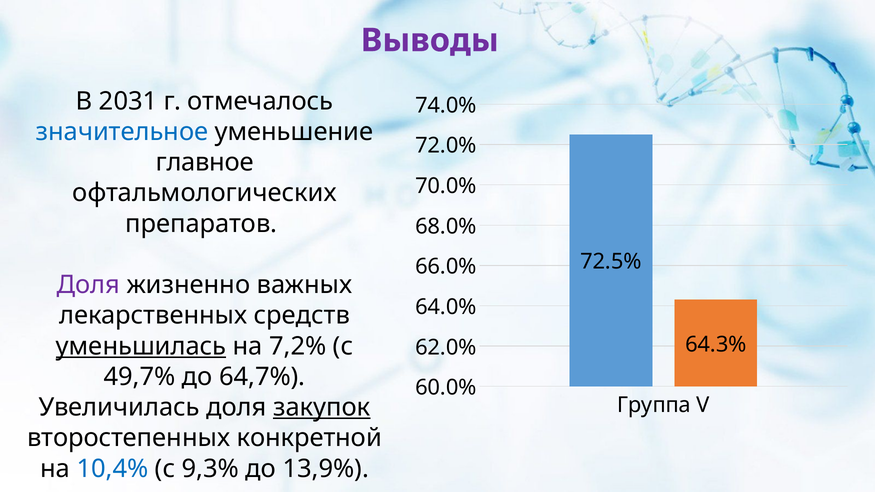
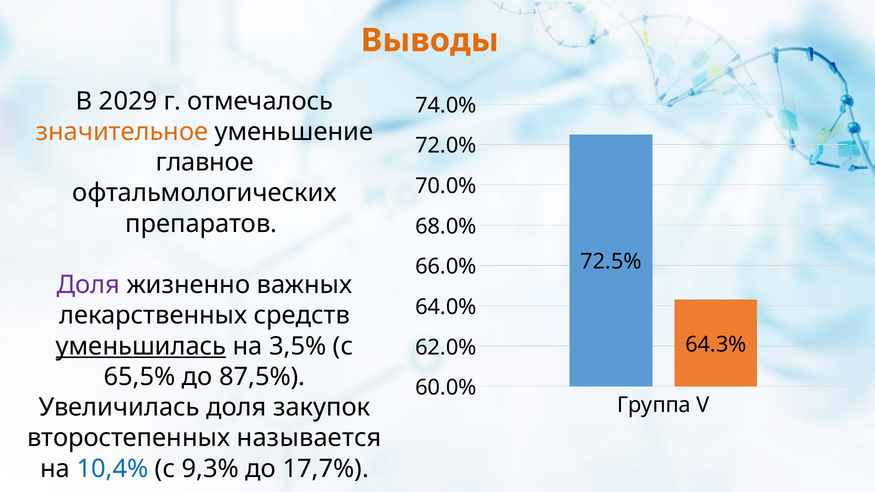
Выводы colour: purple -> orange
2031: 2031 -> 2029
значительное colour: blue -> orange
7,2%: 7,2% -> 3,5%
49,7%: 49,7% -> 65,5%
64,7%: 64,7% -> 87,5%
закупок underline: present -> none
конкретной: конкретной -> называется
13,9%: 13,9% -> 17,7%
